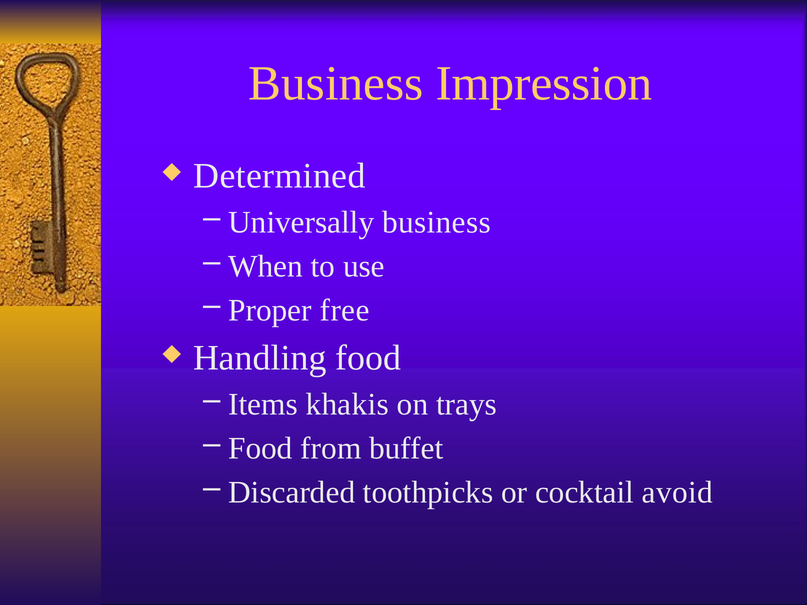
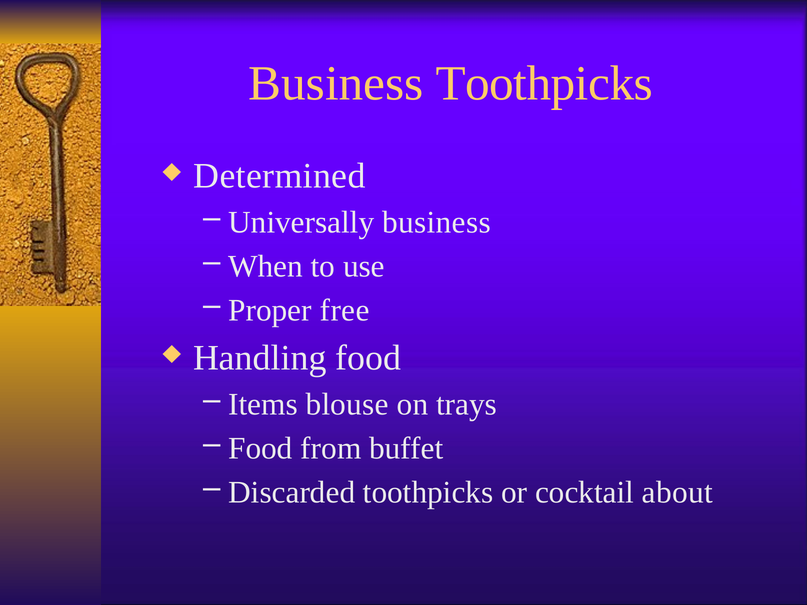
Business Impression: Impression -> Toothpicks
khakis: khakis -> blouse
avoid: avoid -> about
